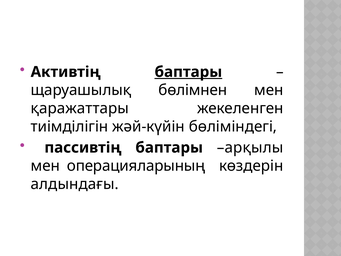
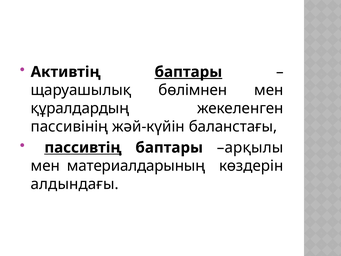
қаражаттары: қаражаттары -> құралдардың
тиімділігін: тиімділігін -> пассивінің
бөліміндегі: бөліміндегі -> баланстағы
пассивтің underline: none -> present
операцияларының: операцияларының -> материалдарының
